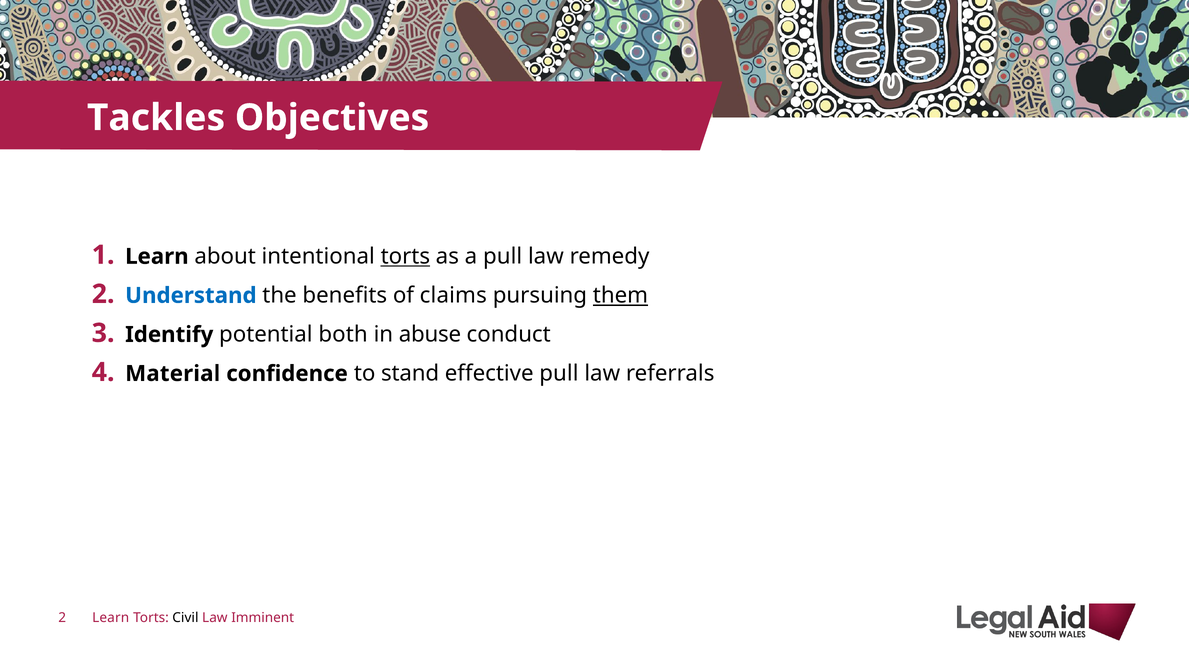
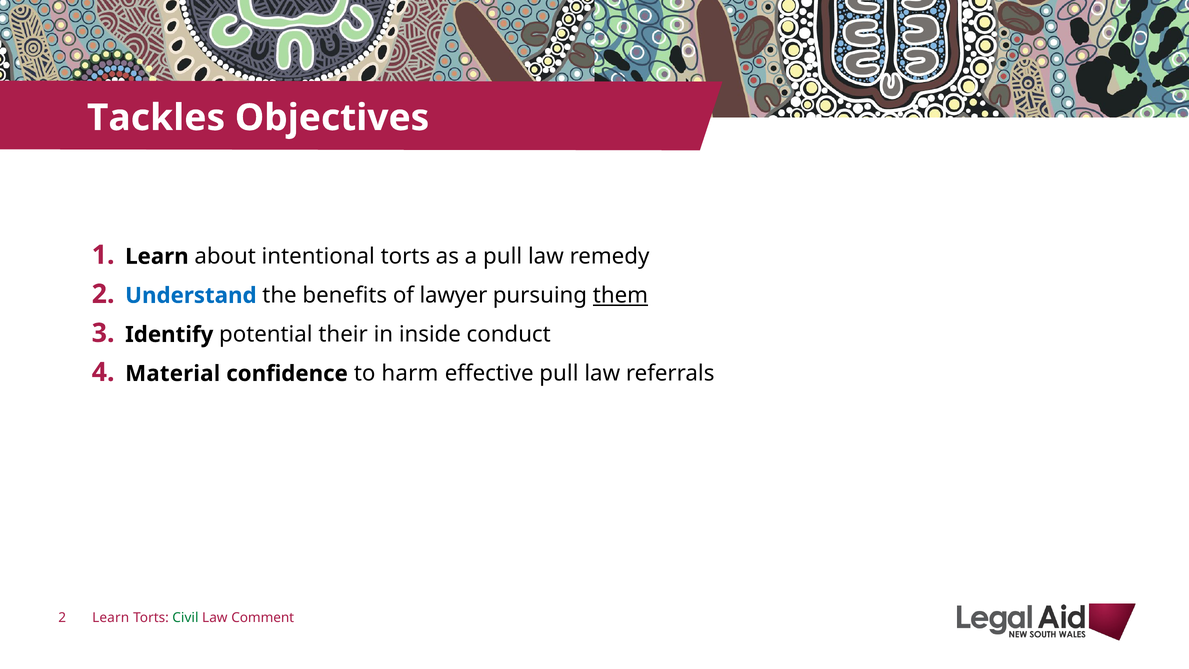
torts at (405, 256) underline: present -> none
claims: claims -> lawyer
both: both -> their
abuse: abuse -> inside
stand: stand -> harm
Civil colour: black -> green
Imminent: Imminent -> Comment
